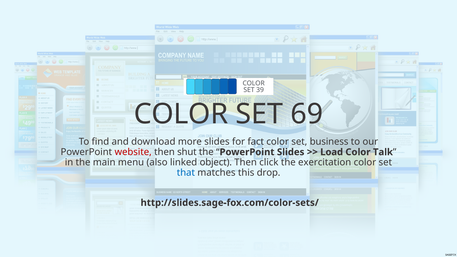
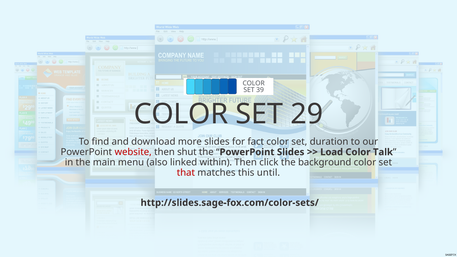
69: 69 -> 29
business: business -> duration
object: object -> within
exercitation: exercitation -> background
that colour: blue -> red
drop: drop -> until
